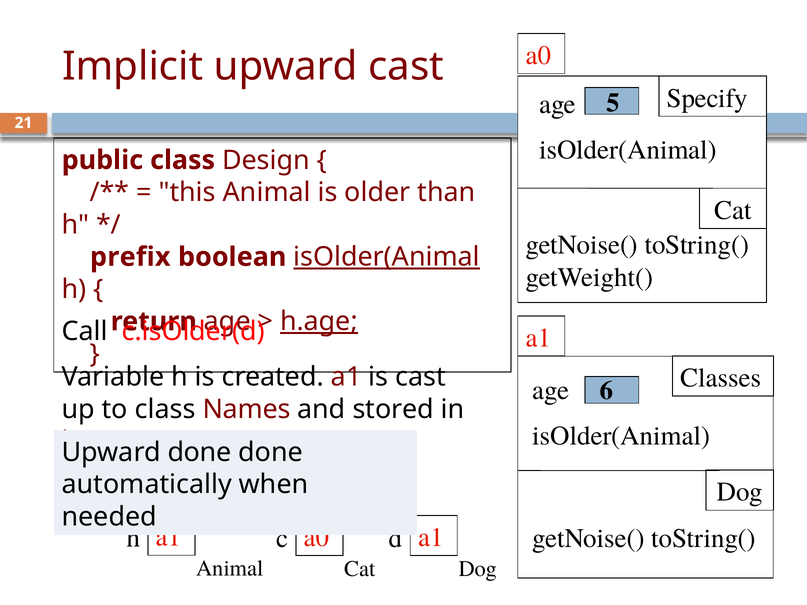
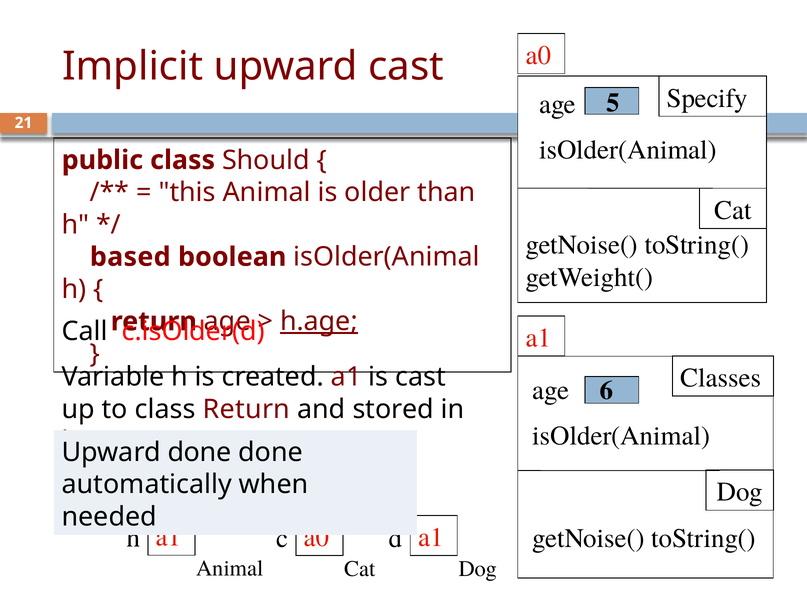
Design: Design -> Should
prefix: prefix -> based
isOlder(Animal at (387, 257) underline: present -> none
class Names: Names -> Return
